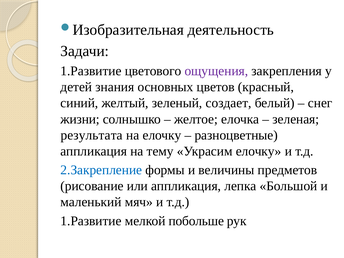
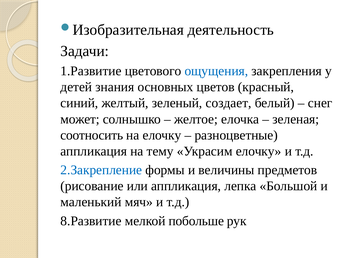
ощущения colour: purple -> blue
жизни: жизни -> может
результата: результата -> соотносить
1.Развитие at (91, 221): 1.Развитие -> 8.Развитие
